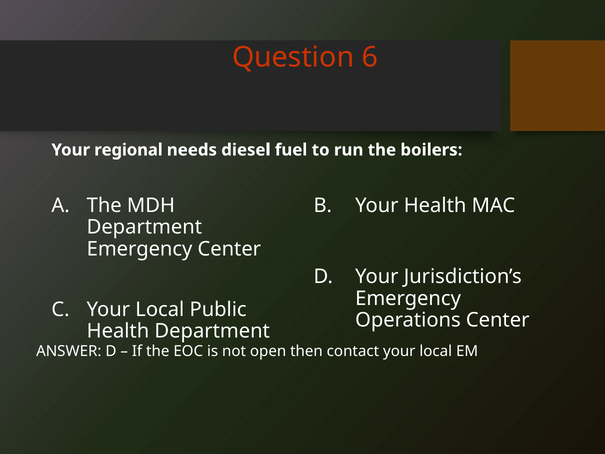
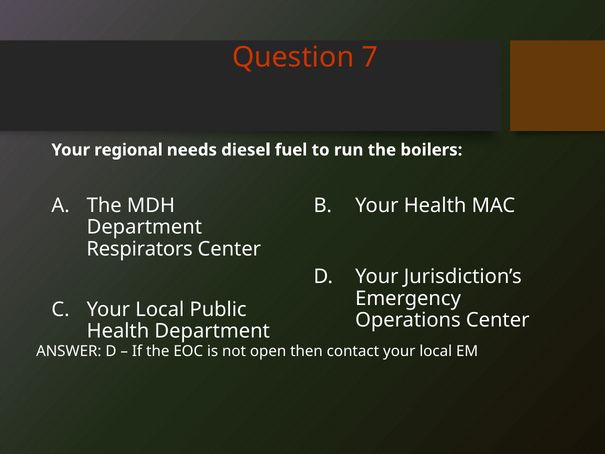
6: 6 -> 7
Emergency at (140, 249): Emergency -> Respirators
